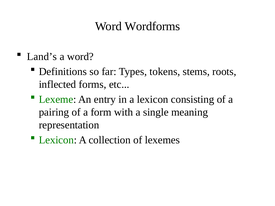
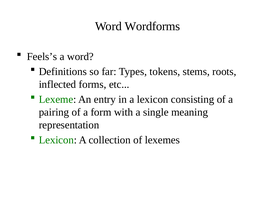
Land’s: Land’s -> Feels’s
